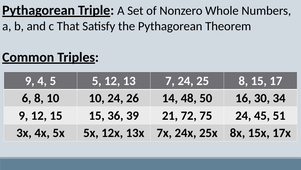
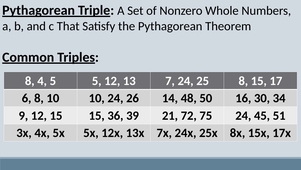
9 at (30, 81): 9 -> 8
